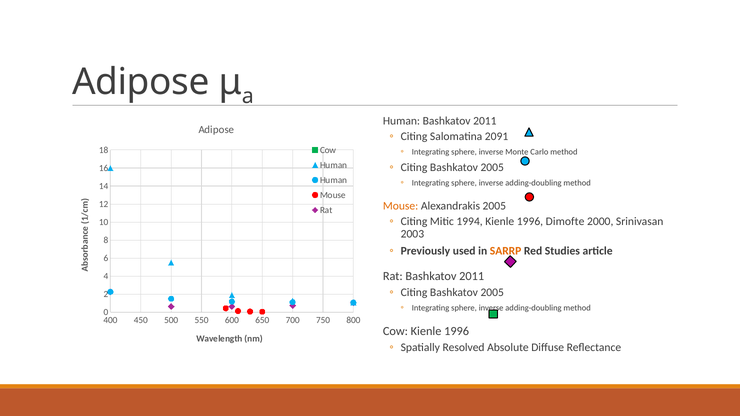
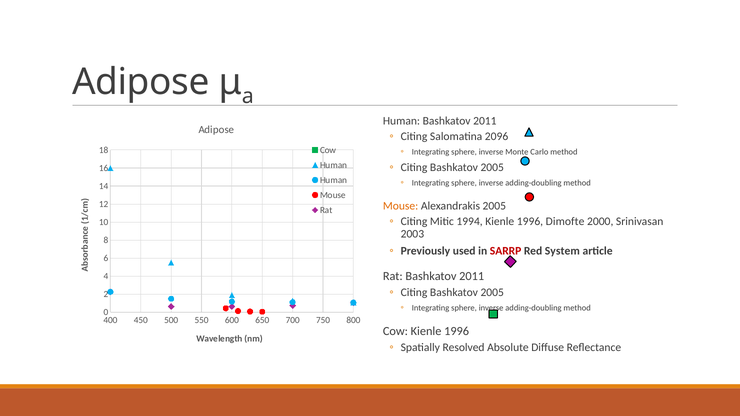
2091: 2091 -> 2096
SARRP colour: orange -> red
Studies: Studies -> System
